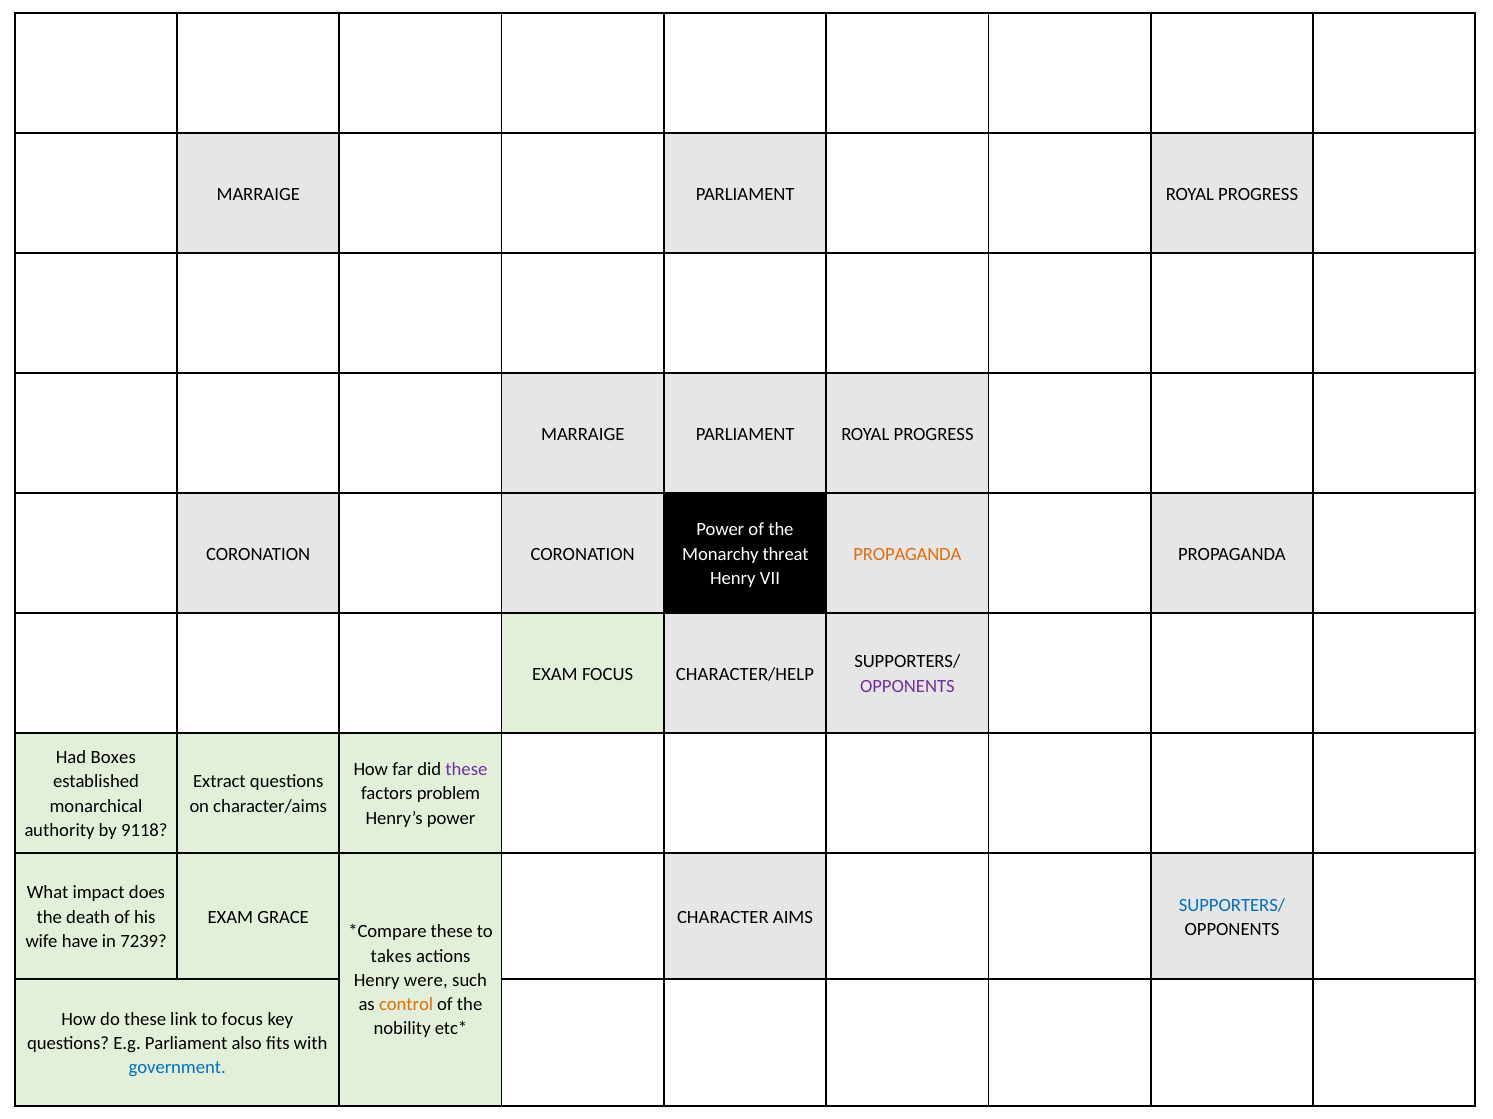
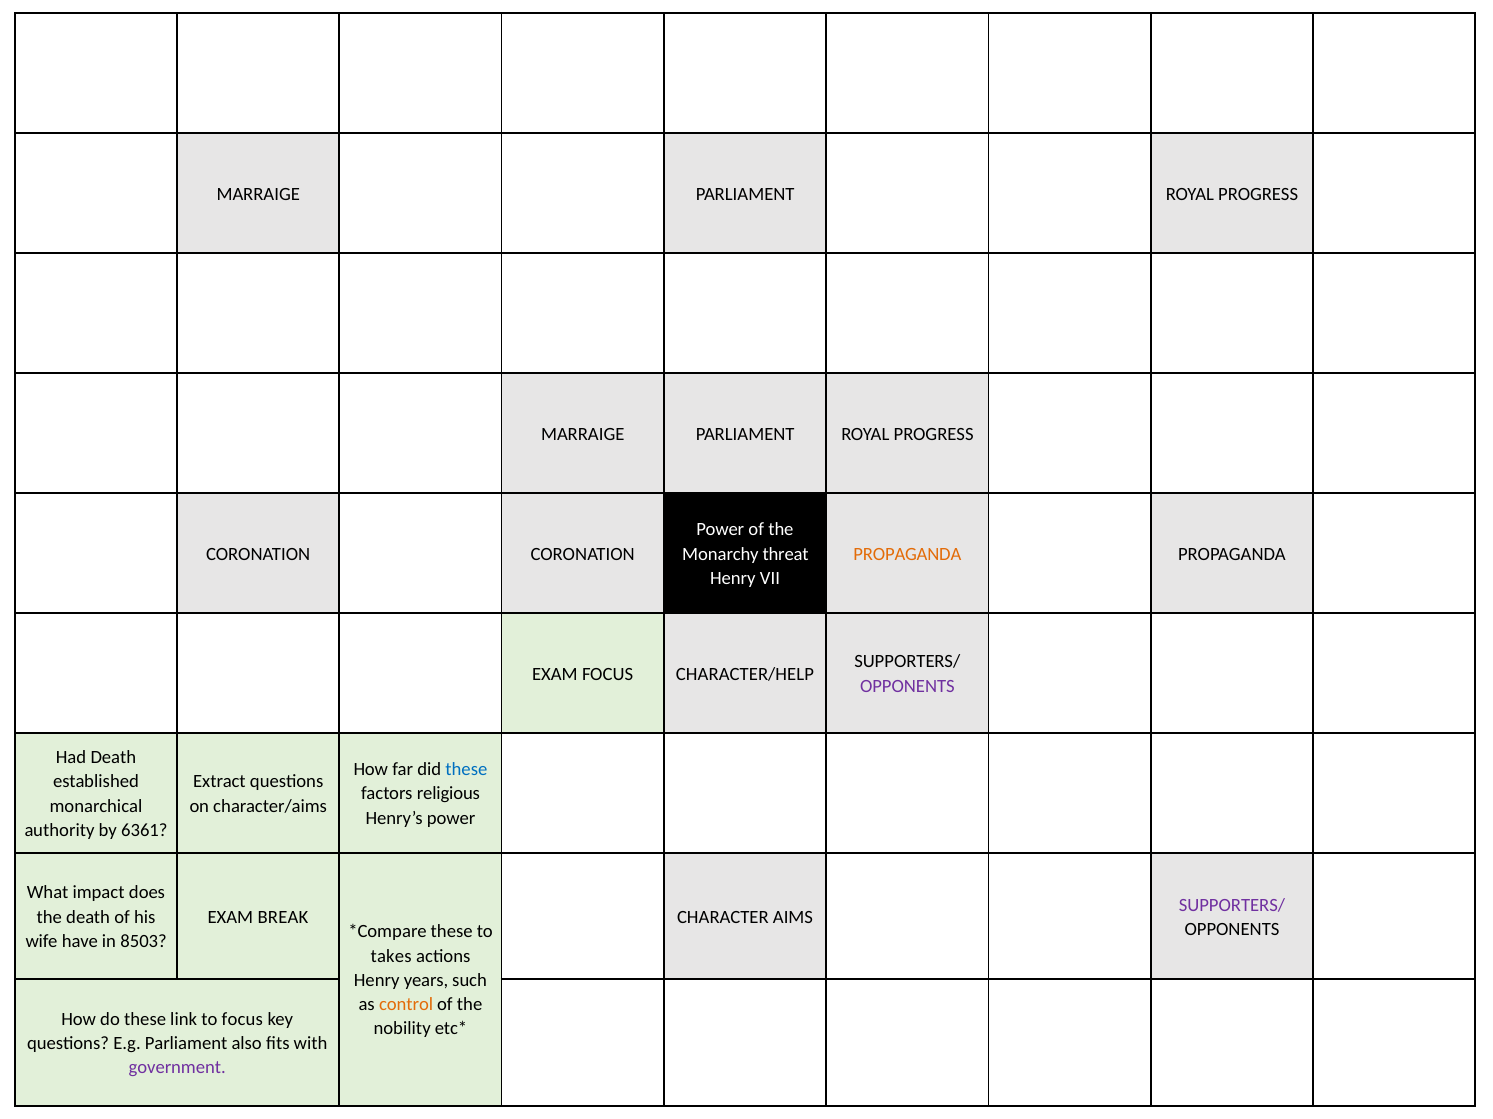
Had Boxes: Boxes -> Death
these at (466, 770) colour: purple -> blue
problem: problem -> religious
9118: 9118 -> 6361
SUPPORTERS/ at (1232, 906) colour: blue -> purple
GRACE: GRACE -> BREAK
7239: 7239 -> 8503
were: were -> years
government colour: blue -> purple
